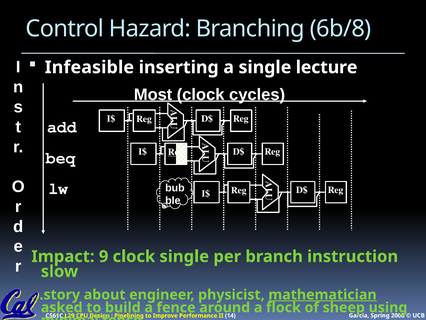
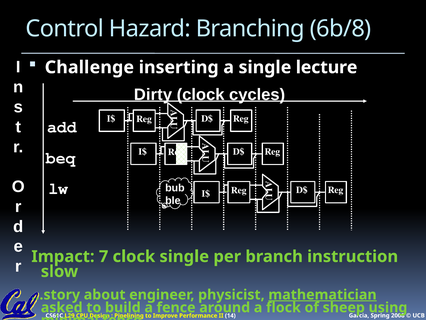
Infeasible: Infeasible -> Challenge
Most: Most -> Dirty
Reg at (176, 152) underline: present -> none
9: 9 -> 7
